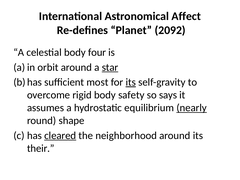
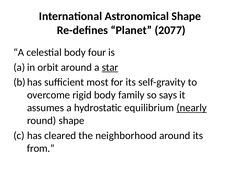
Astronomical Affect: Affect -> Shape
2092: 2092 -> 2077
its at (131, 82) underline: present -> none
safety: safety -> family
cleared underline: present -> none
their: their -> from
